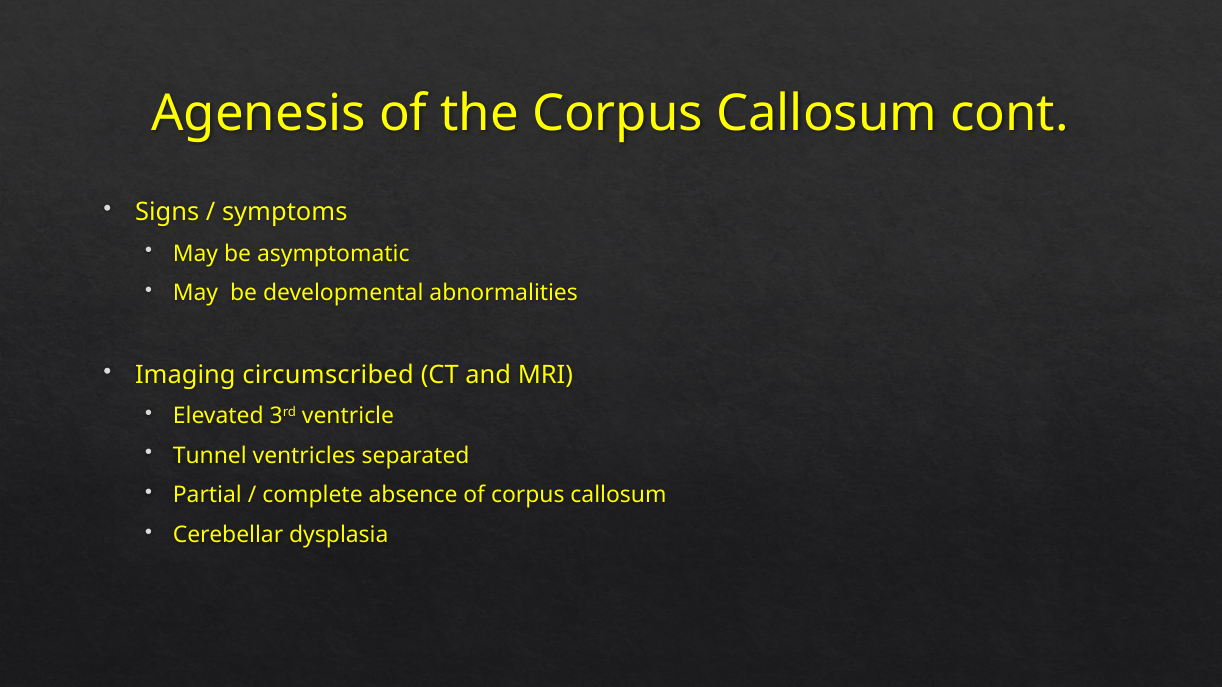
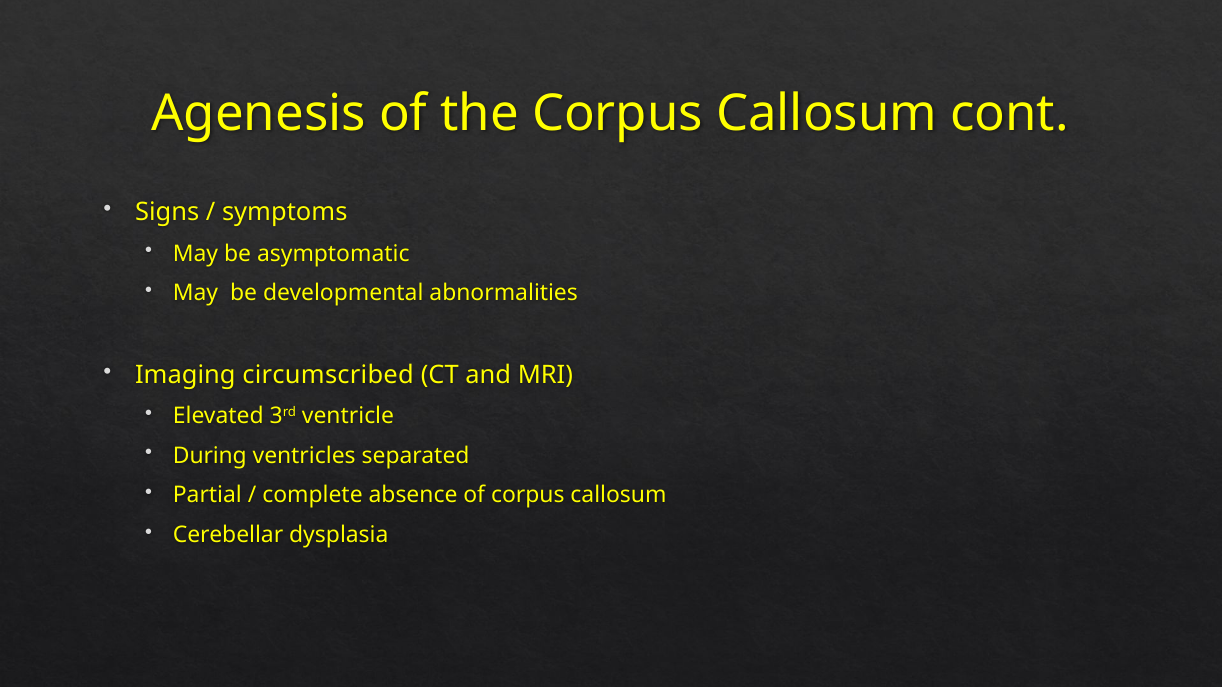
Tunnel: Tunnel -> During
